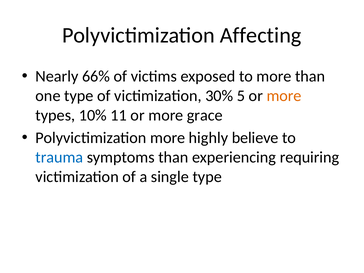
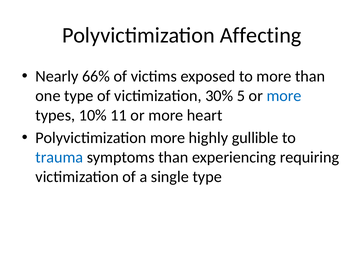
more at (284, 96) colour: orange -> blue
grace: grace -> heart
believe: believe -> gullible
